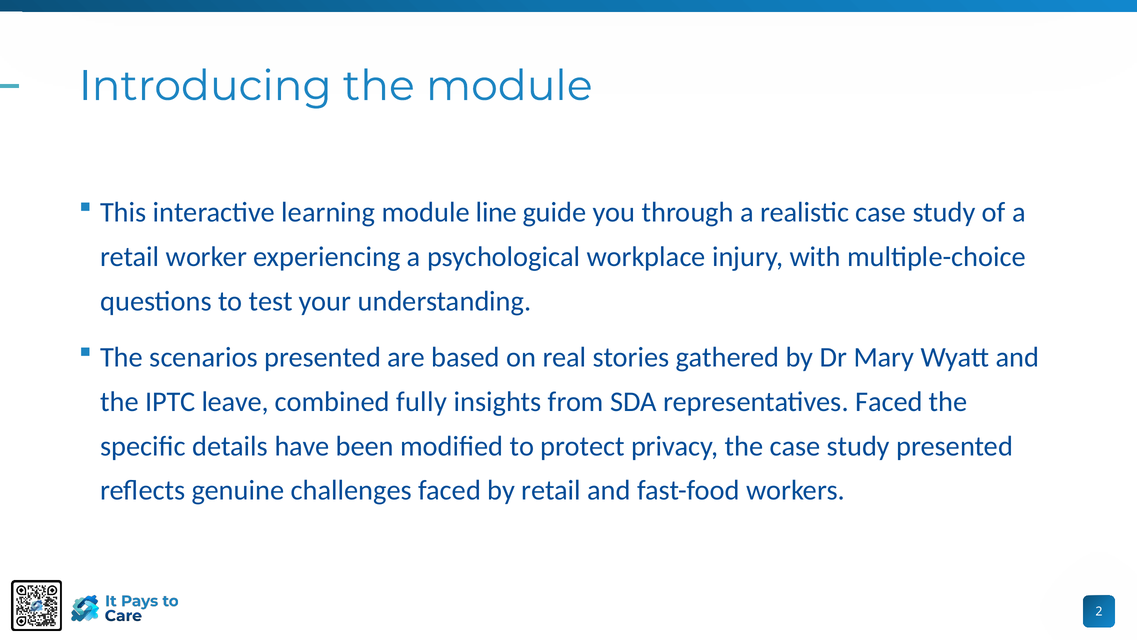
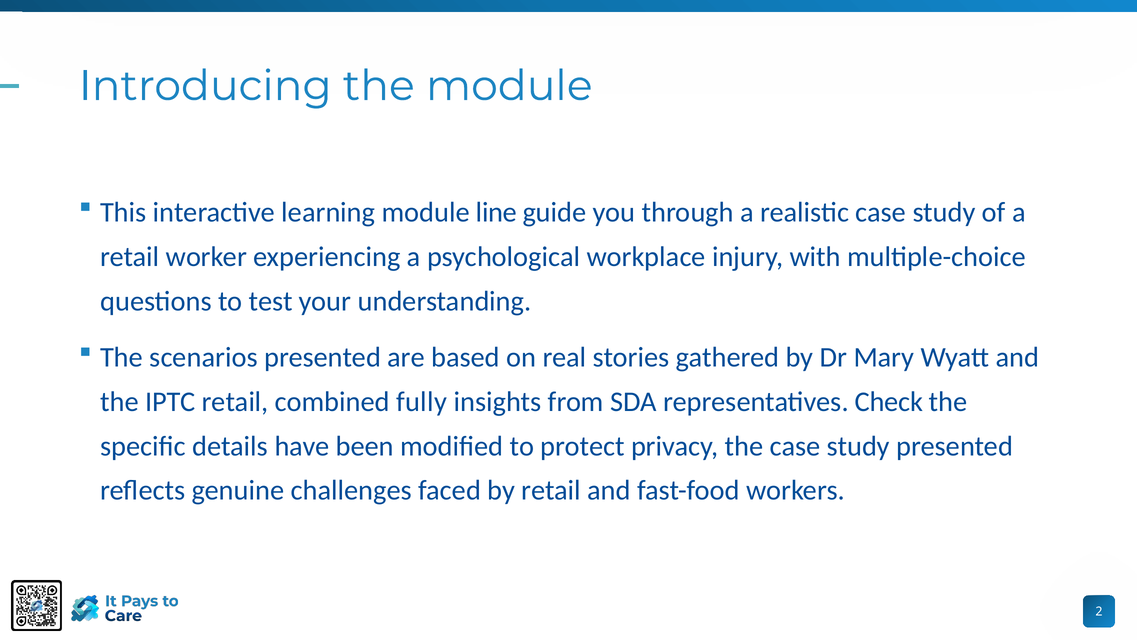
IPTC leave: leave -> retail
representatives Faced: Faced -> Check
